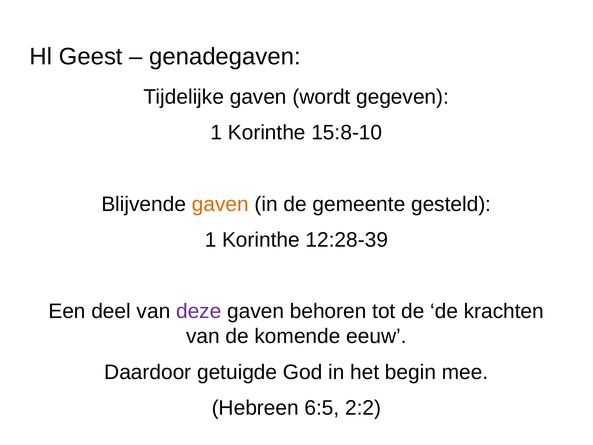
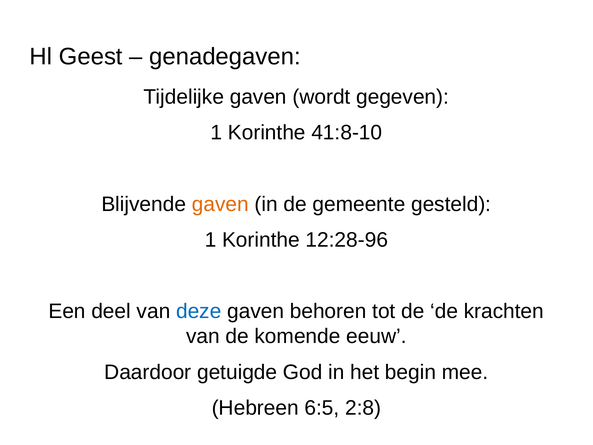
15:8-10: 15:8-10 -> 41:8-10
12:28-39: 12:28-39 -> 12:28-96
deze colour: purple -> blue
2:2: 2:2 -> 2:8
